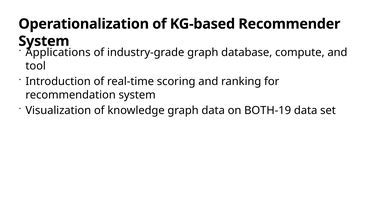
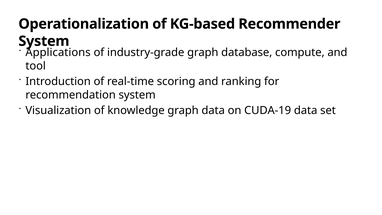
BOTH-19: BOTH-19 -> CUDA-19
